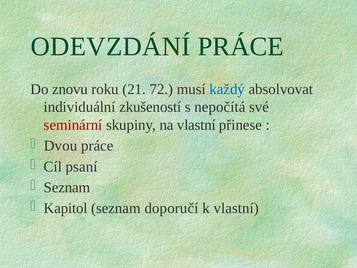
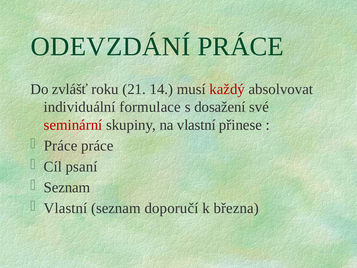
znovu: znovu -> zvlášť
72: 72 -> 14
každý colour: blue -> red
zkušeností: zkušeností -> formulace
nepočítá: nepočítá -> dosažení
Dvou at (61, 146): Dvou -> Práce
Kapitol at (66, 208): Kapitol -> Vlastní
k vlastní: vlastní -> března
